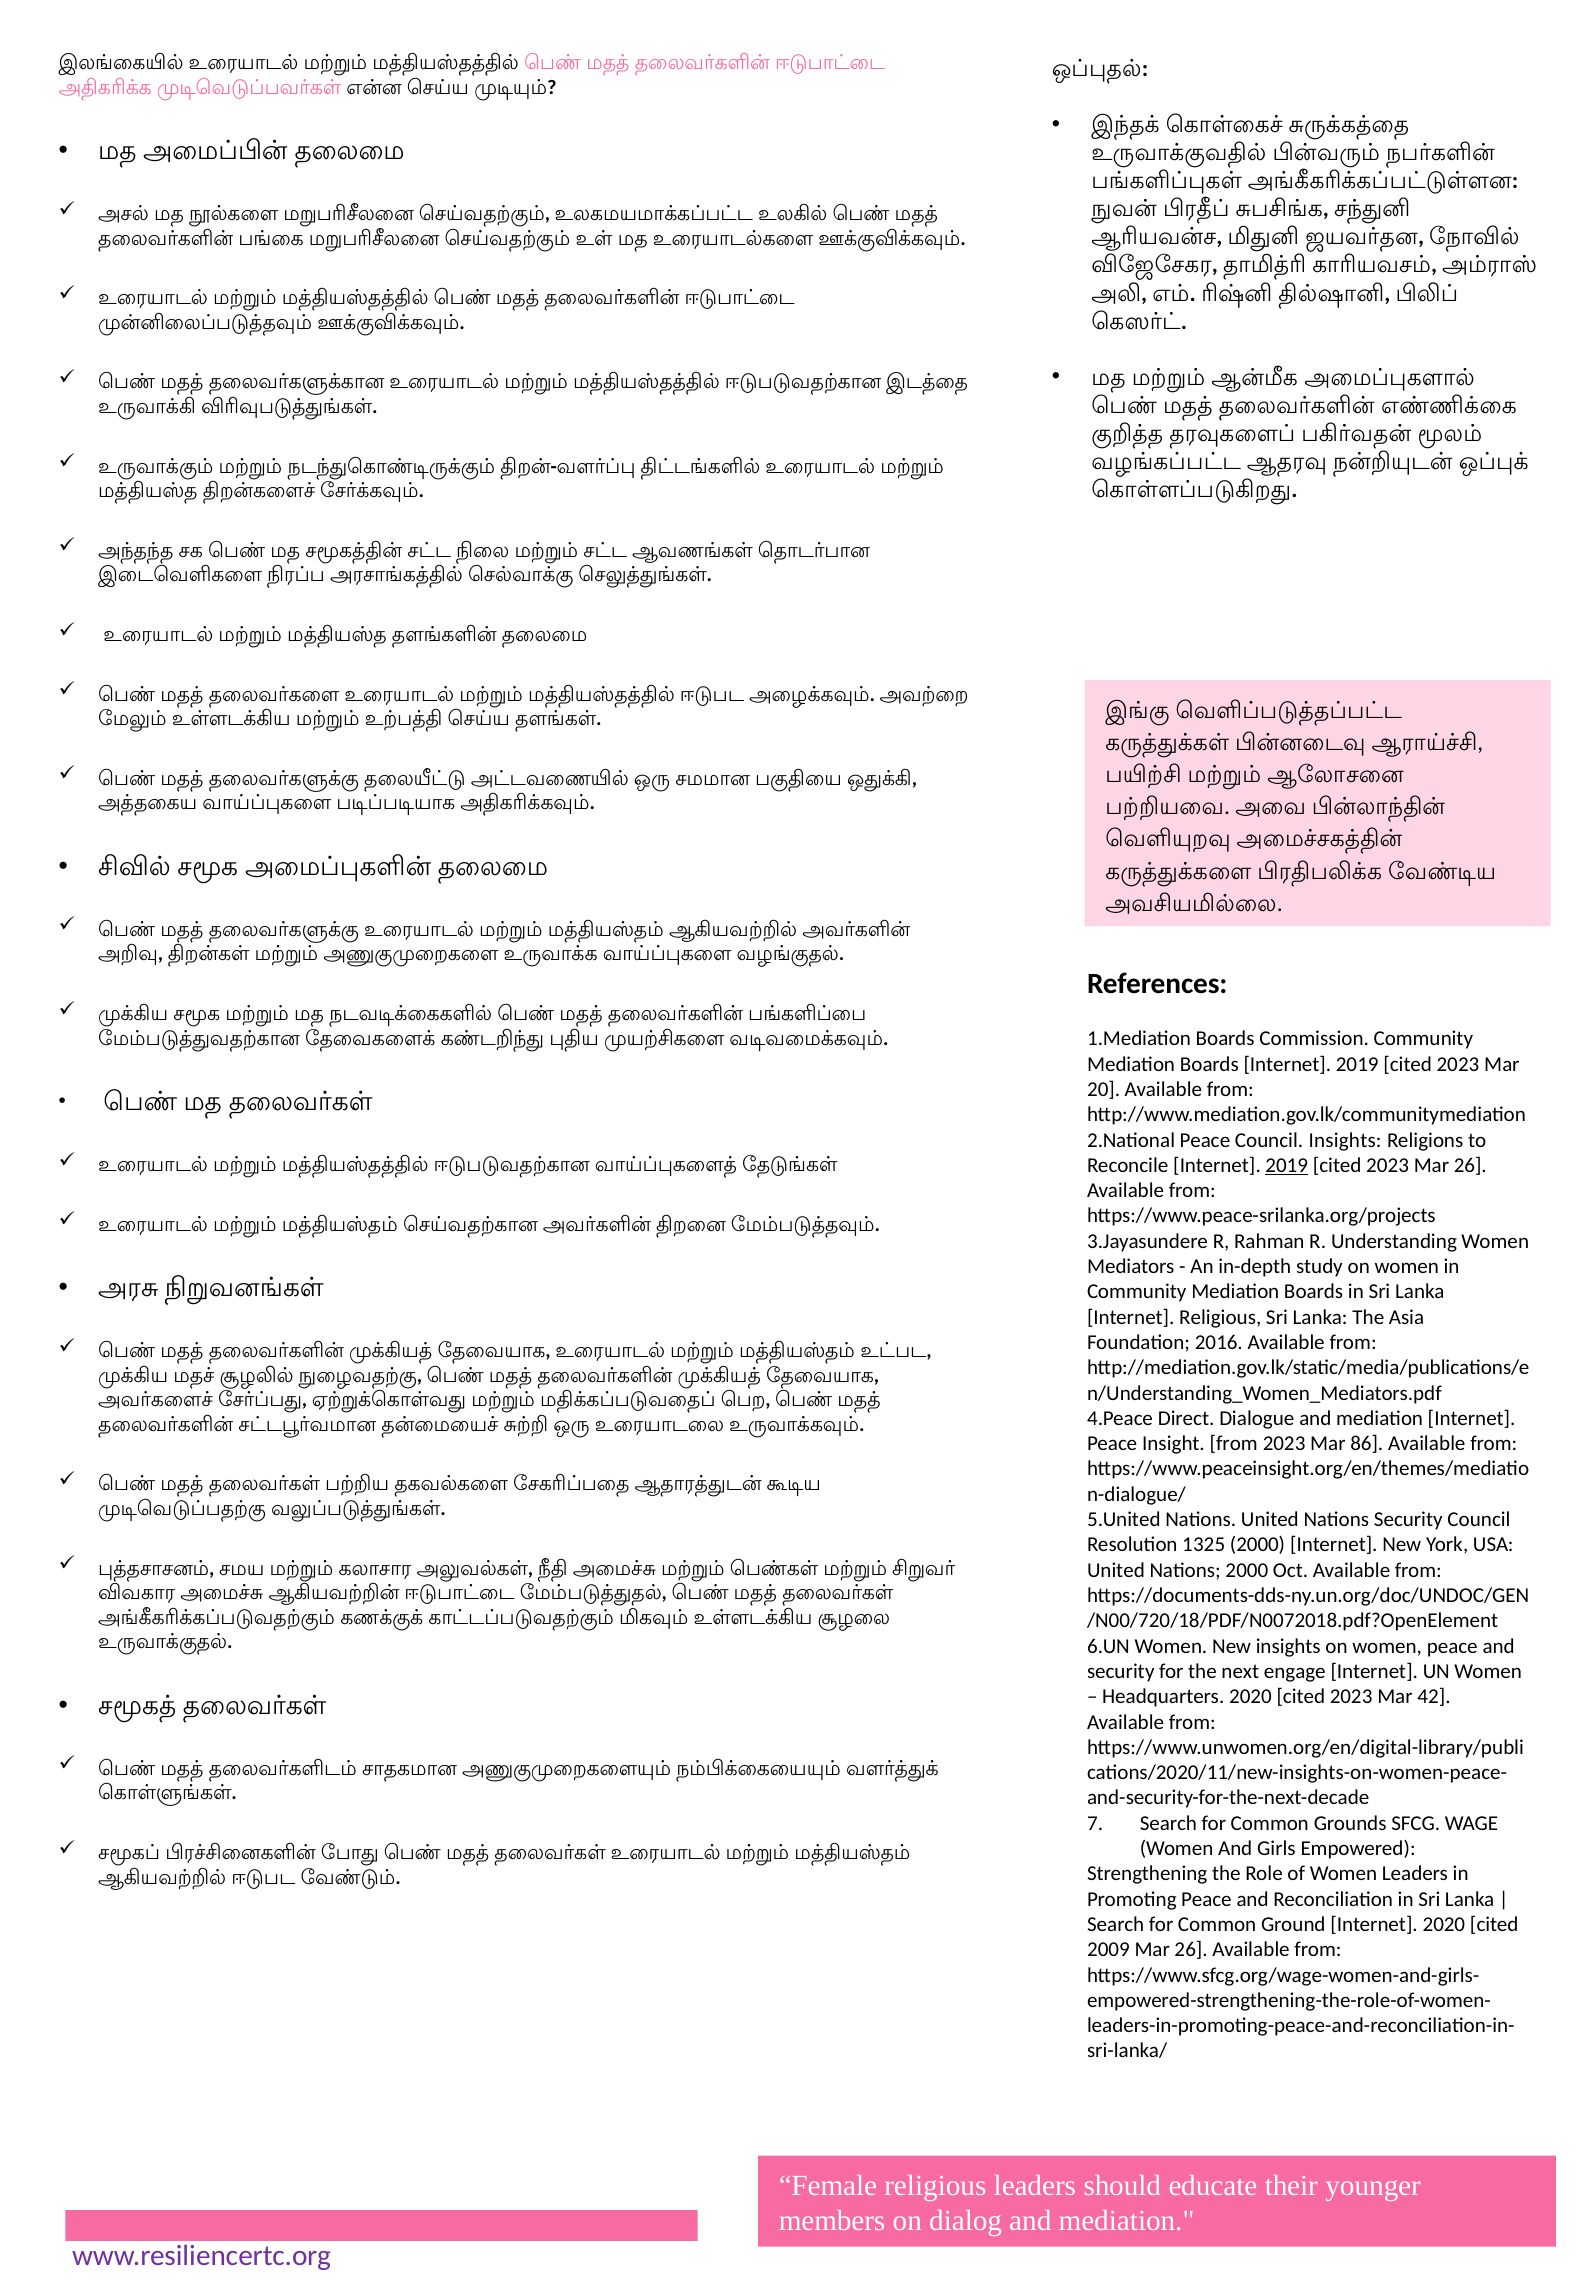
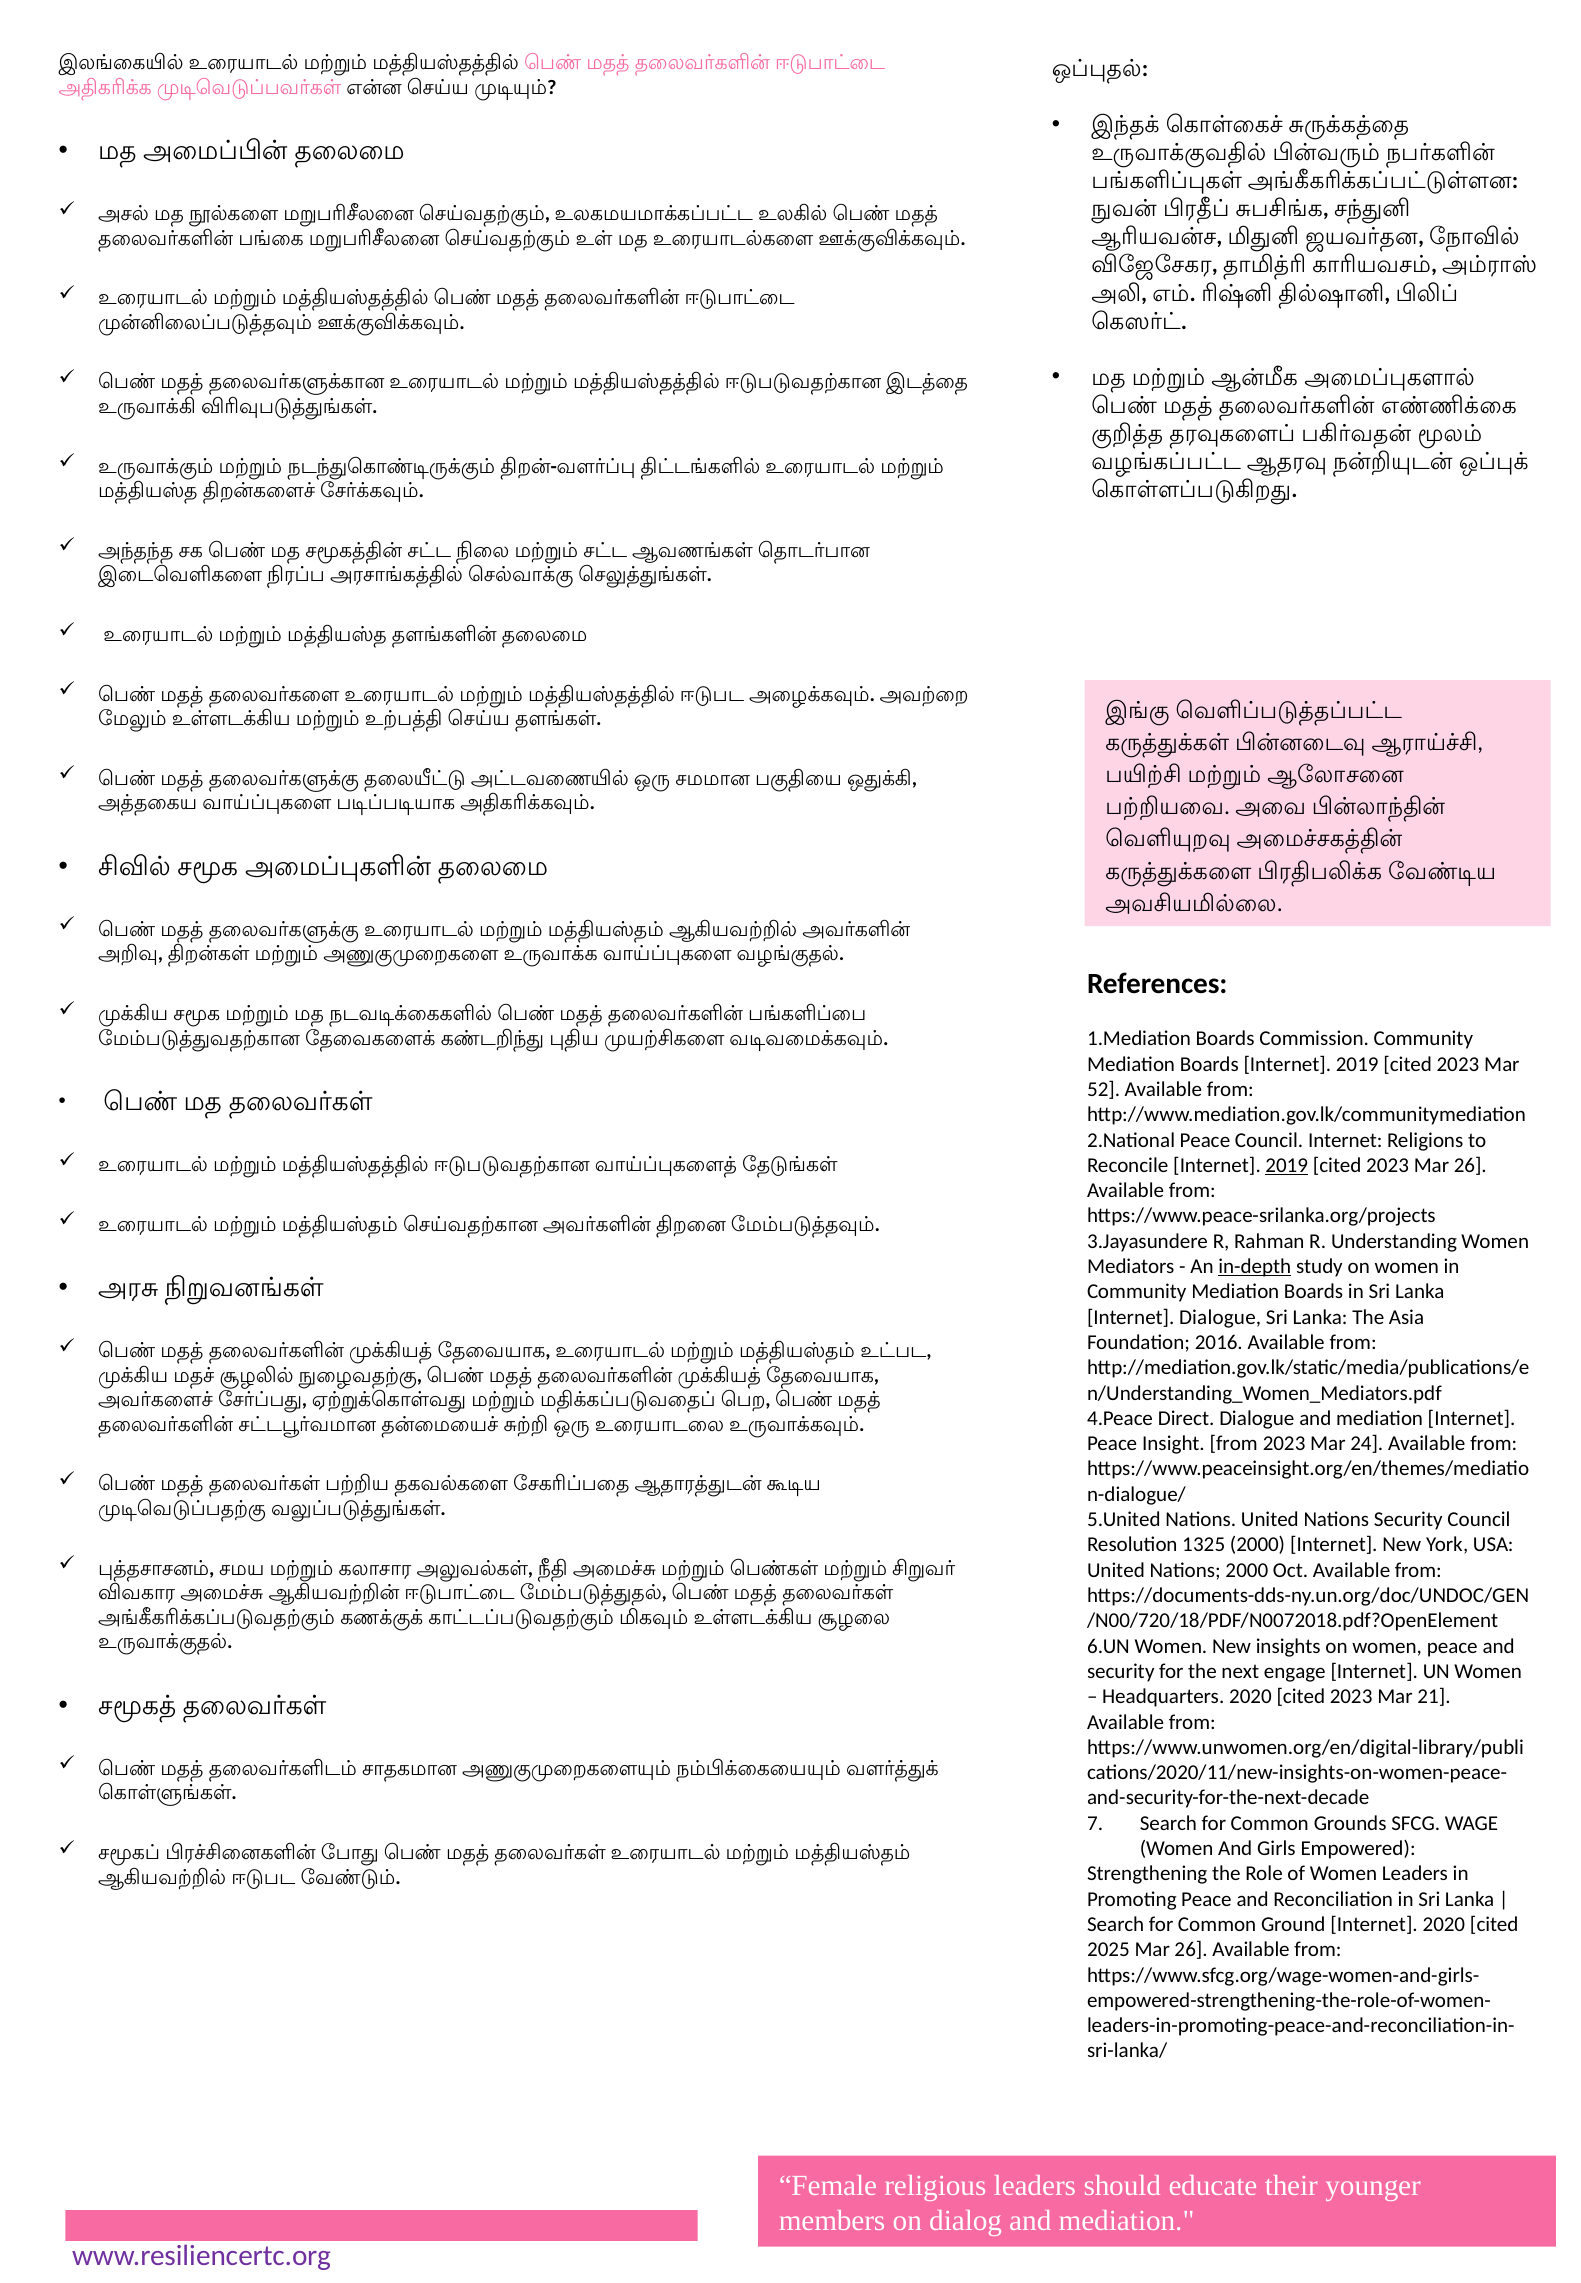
20: 20 -> 52
Council Insights: Insights -> Internet
in-depth underline: none -> present
Internet Religious: Religious -> Dialogue
86: 86 -> 24
42: 42 -> 21
2009: 2009 -> 2025
